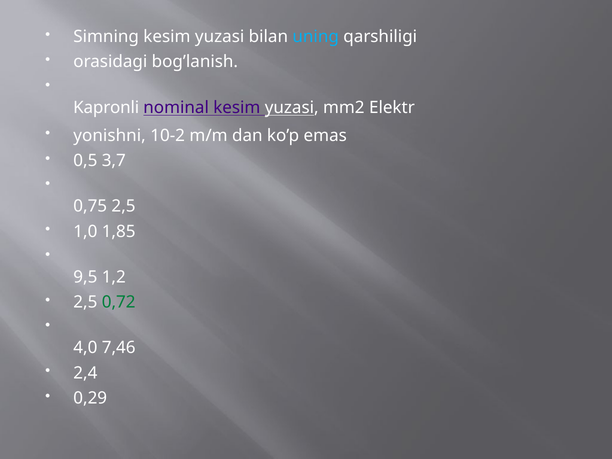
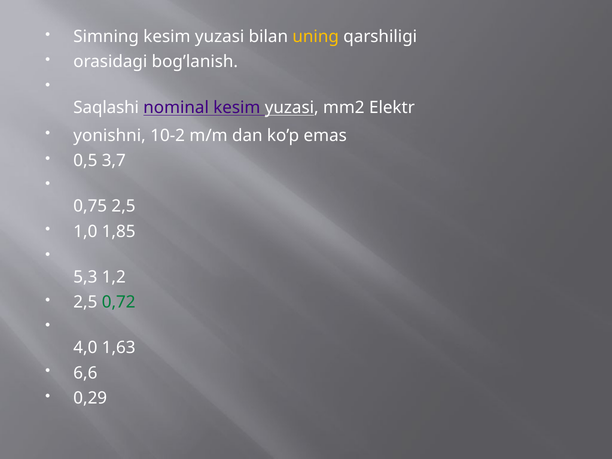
uning colour: light blue -> yellow
Kapronli: Kapronli -> Saqlashi
9,5: 9,5 -> 5,3
7,46: 7,46 -> 1,63
2,4: 2,4 -> 6,6
